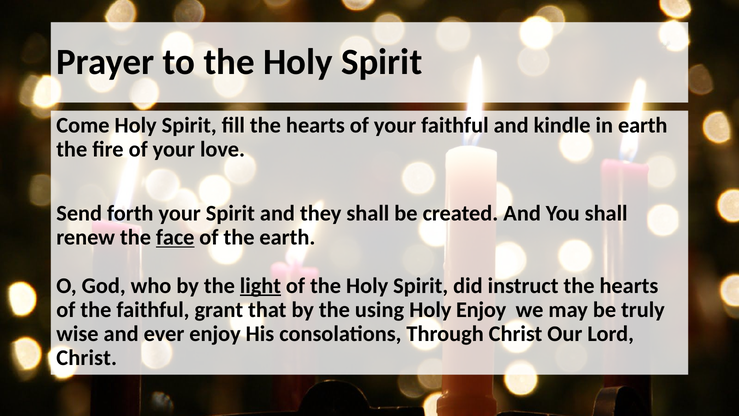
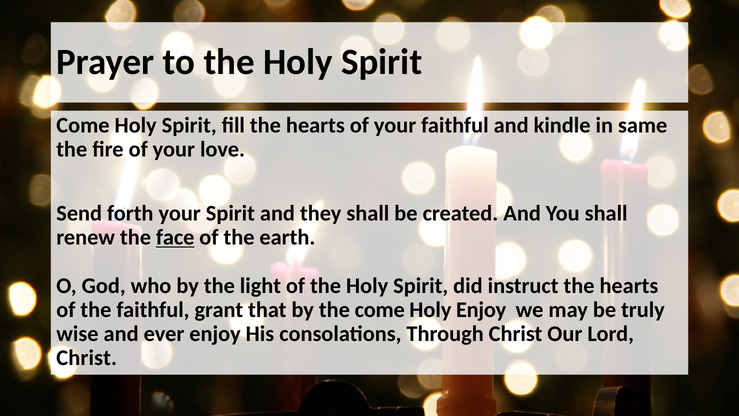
in earth: earth -> same
light underline: present -> none
the using: using -> come
